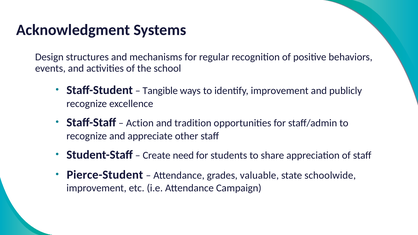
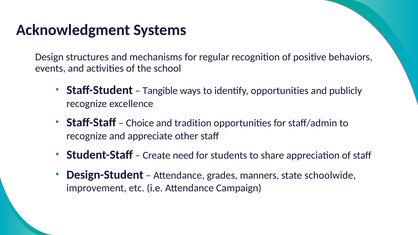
identify improvement: improvement -> opportunities
Action: Action -> Choice
Pierce-Student: Pierce-Student -> Design-Student
valuable: valuable -> manners
